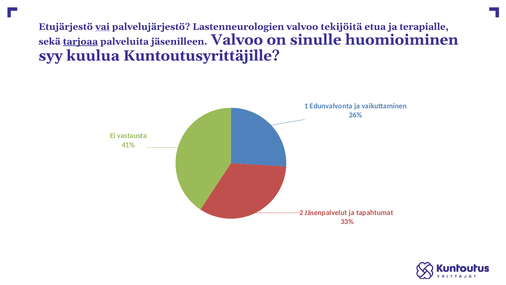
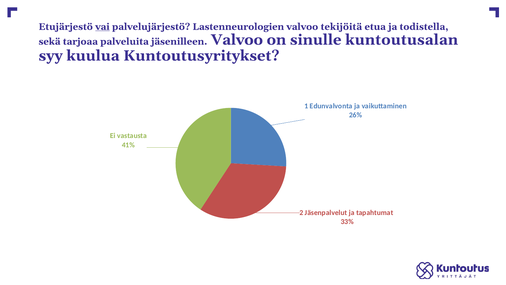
terapialle: terapialle -> todistella
tarjoaa underline: present -> none
huomioiminen: huomioiminen -> kuntoutusalan
Kuntoutusyrittäjille: Kuntoutusyrittäjille -> Kuntoutusyritykset
